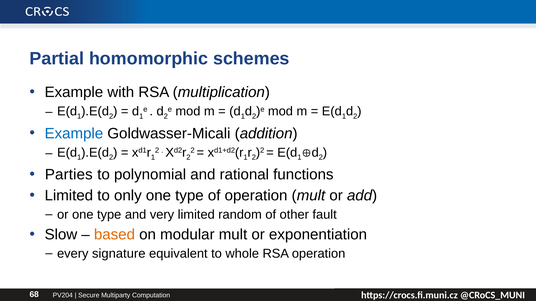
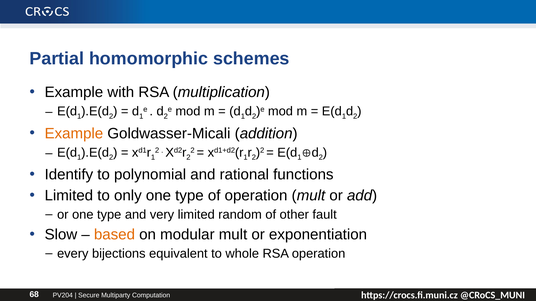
Example at (74, 134) colour: blue -> orange
Parties: Parties -> Identify
signature: signature -> bijections
